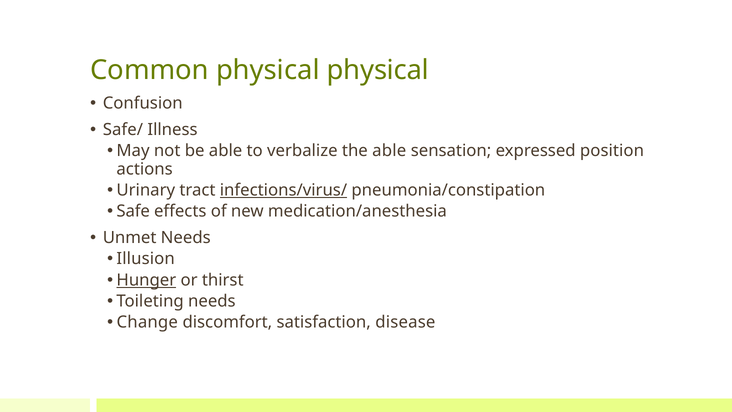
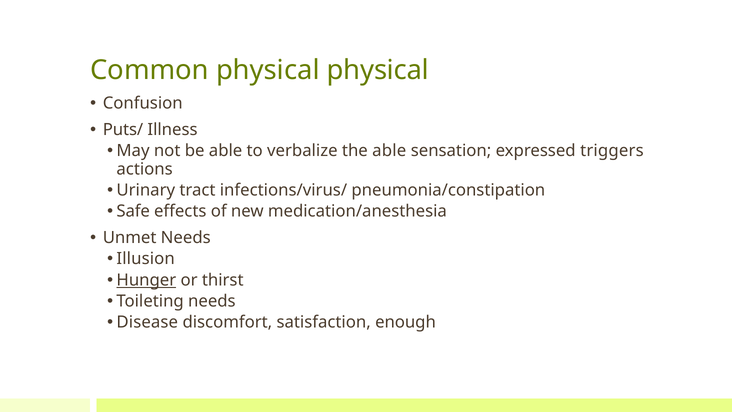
Safe/: Safe/ -> Puts/
position: position -> triggers
infections/virus/ underline: present -> none
Change: Change -> Disease
disease: disease -> enough
